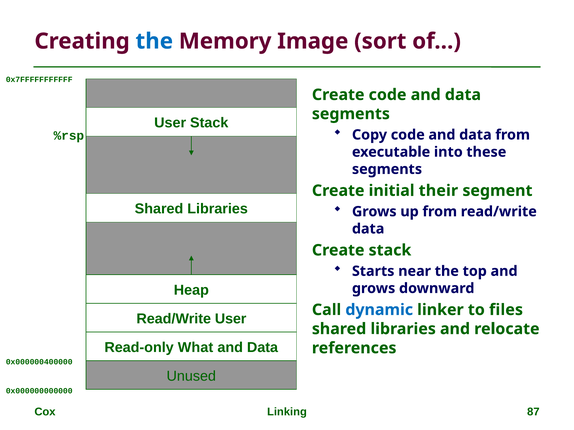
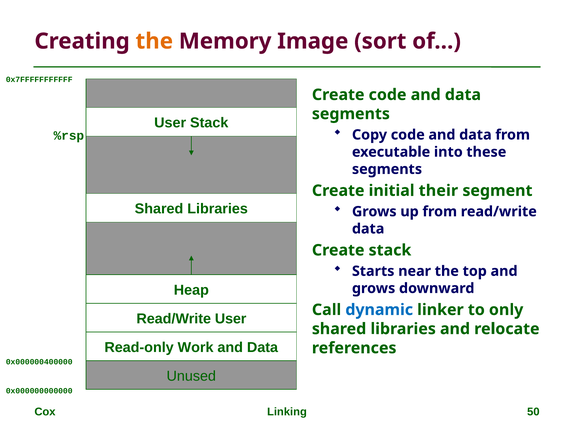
the at (154, 41) colour: blue -> orange
files: files -> only
What: What -> Work
87: 87 -> 50
